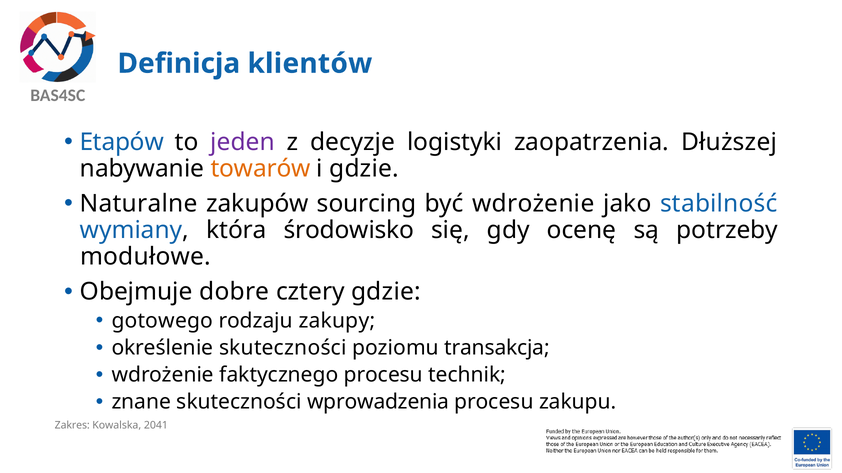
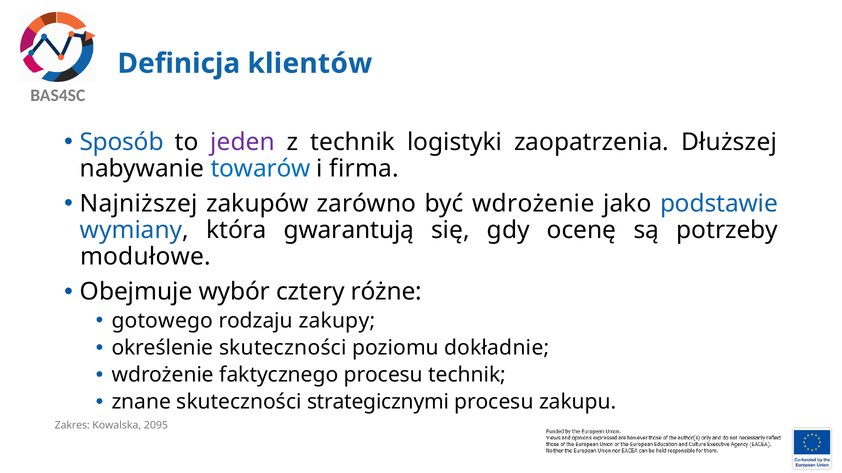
Etapów: Etapów -> Sposób
z decyzje: decyzje -> technik
towarów colour: orange -> blue
i gdzie: gdzie -> firma
Naturalne: Naturalne -> Najniższej
sourcing: sourcing -> zarówno
stabilność: stabilność -> podstawie
środowisko: środowisko -> gwarantują
dobre: dobre -> wybór
cztery gdzie: gdzie -> różne
transakcja: transakcja -> dokładnie
wprowadzenia: wprowadzenia -> strategicznymi
2041: 2041 -> 2095
